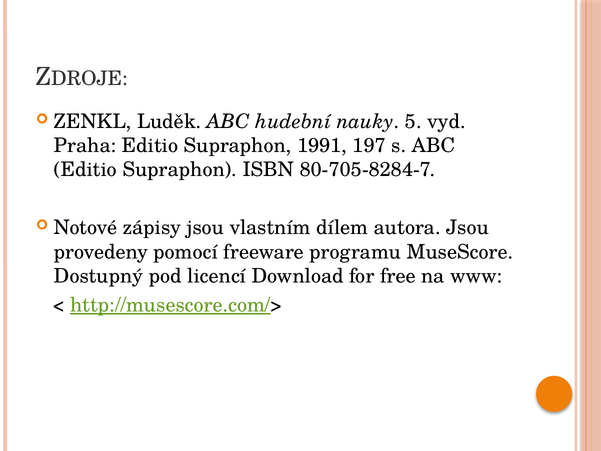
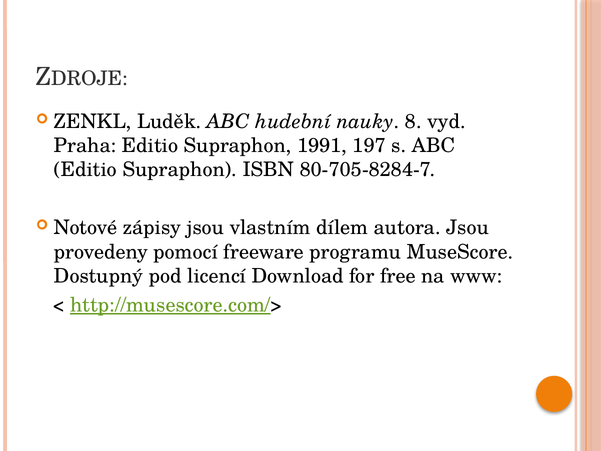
5: 5 -> 8
